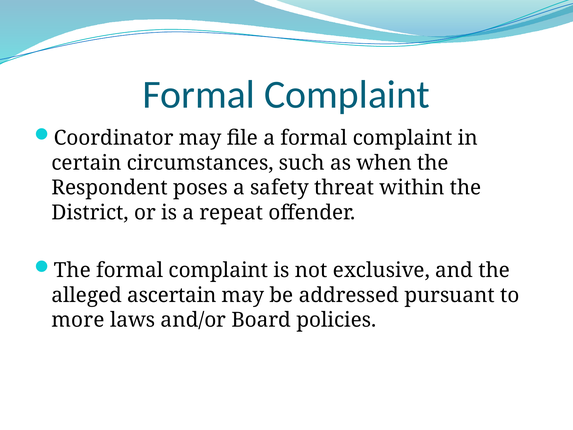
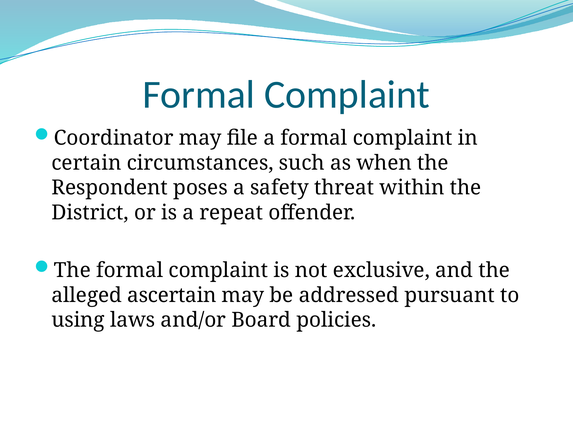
more: more -> using
